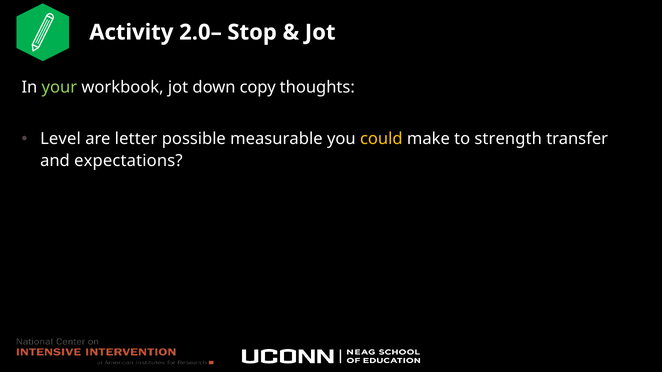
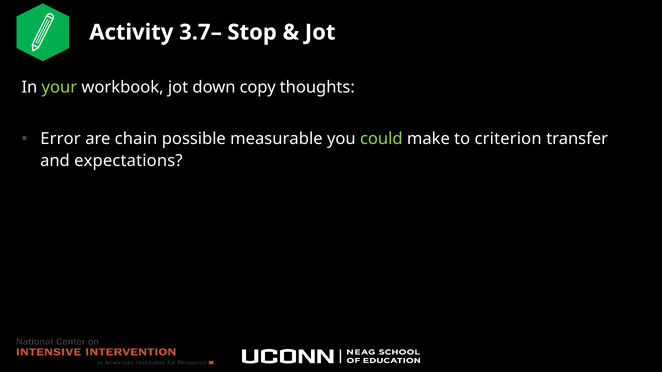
2.0–: 2.0– -> 3.7–
Level: Level -> Error
letter: letter -> chain
could colour: yellow -> light green
strength: strength -> criterion
